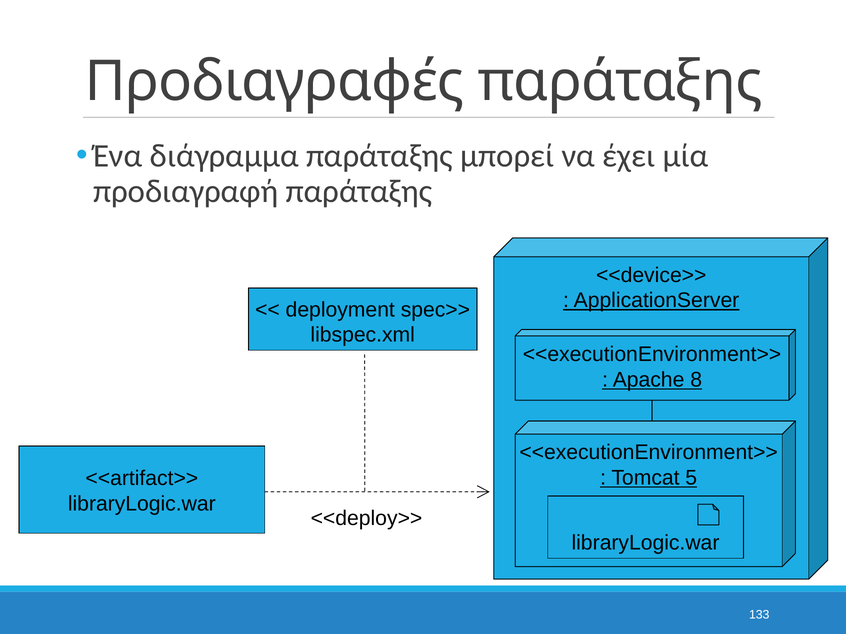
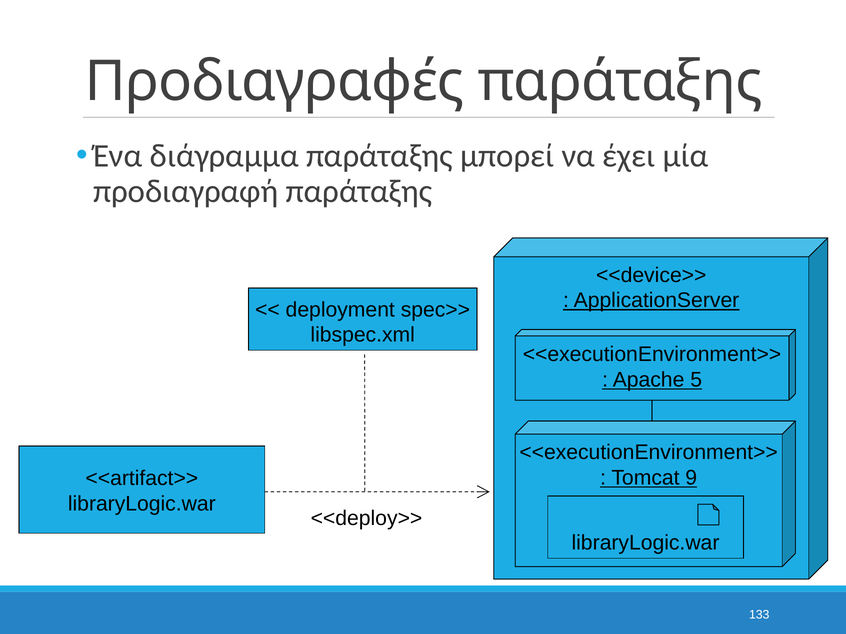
8: 8 -> 5
5: 5 -> 9
